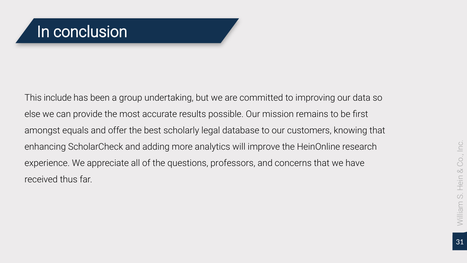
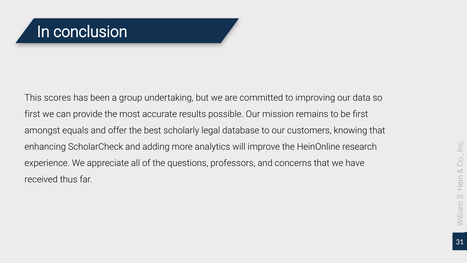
include: include -> scores
else at (32, 114): else -> first
